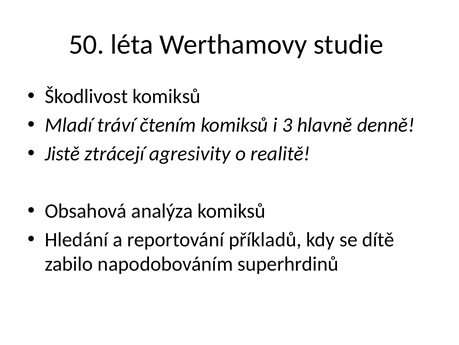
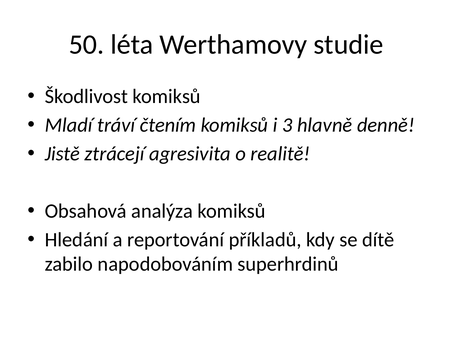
agresivity: agresivity -> agresivita
